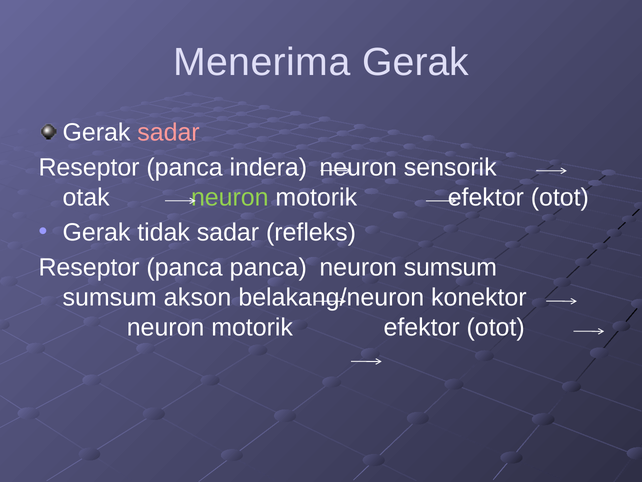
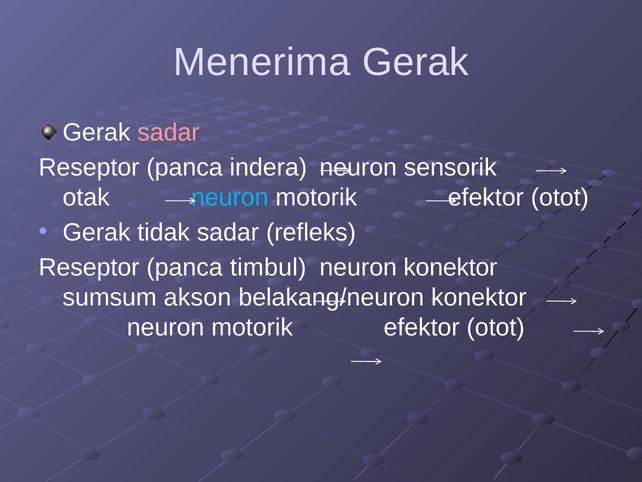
neuron at (230, 197) colour: light green -> light blue
panca panca: panca -> timbul
neuron sumsum: sumsum -> konektor
